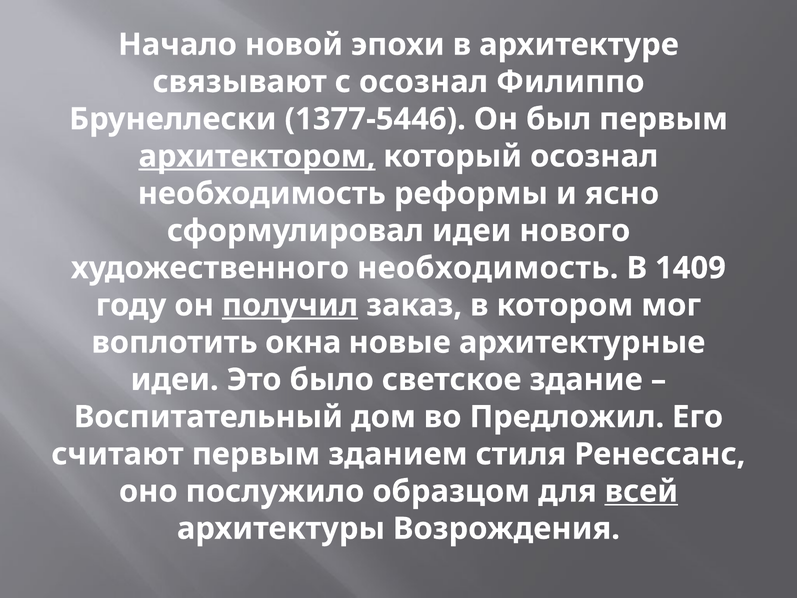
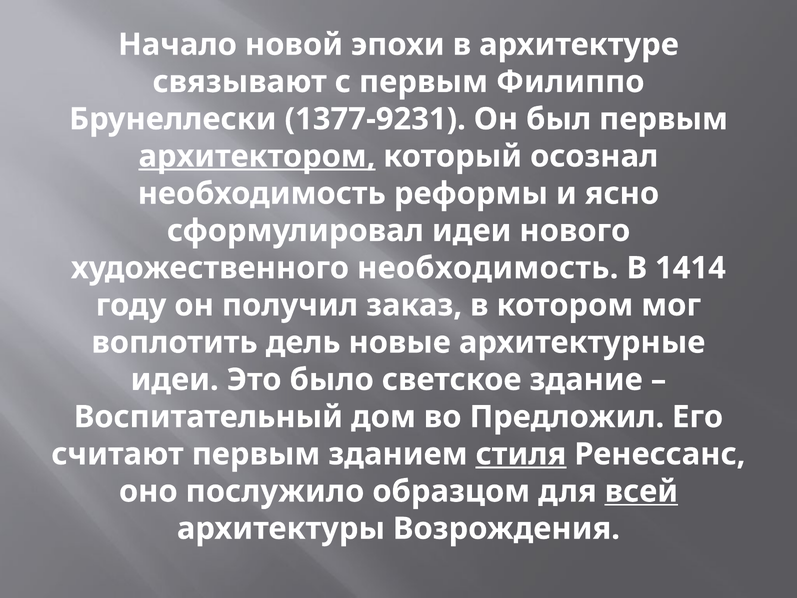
с осознал: осознал -> первым
1377-5446: 1377-5446 -> 1377-9231
1409: 1409 -> 1414
получил underline: present -> none
окна: окна -> дель
стиля underline: none -> present
